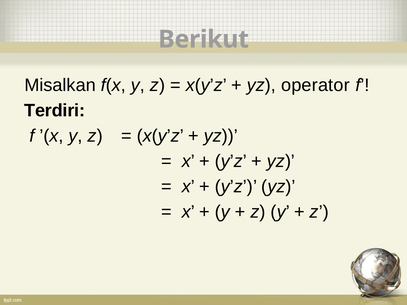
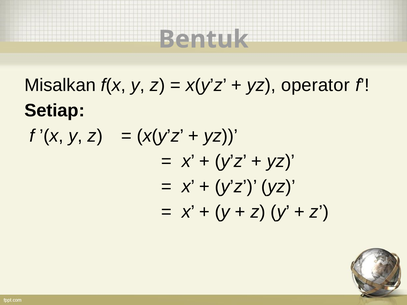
Berikut: Berikut -> Bentuk
Terdiri: Terdiri -> Setiap
